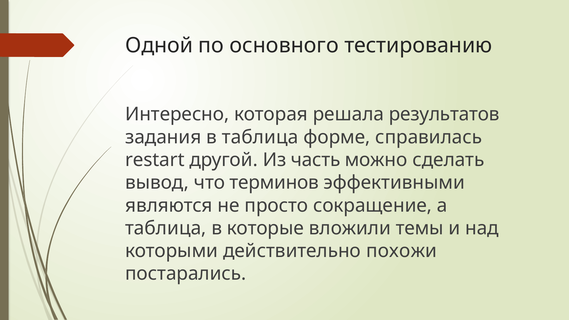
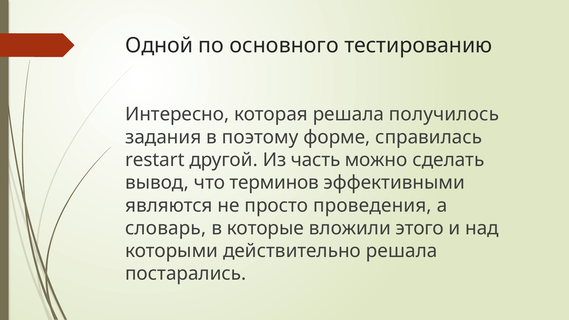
результатов: результатов -> получилось
в таблица: таблица -> поэтому
сокращение: сокращение -> проведения
таблица at (166, 228): таблица -> словарь
темы: темы -> этого
действительно похожи: похожи -> решала
